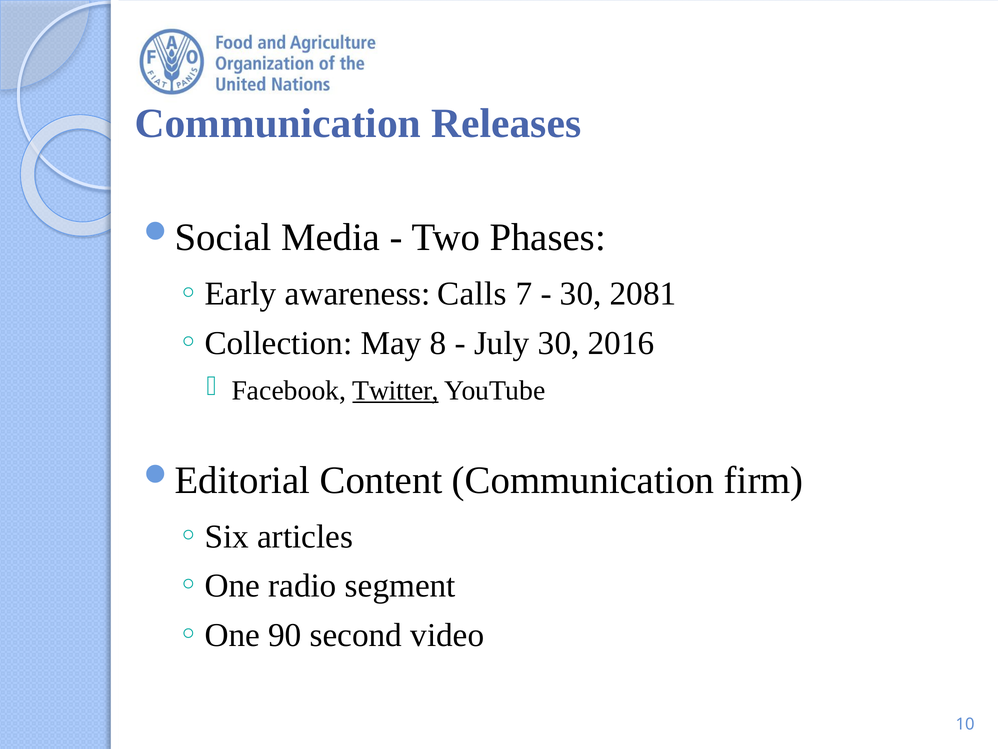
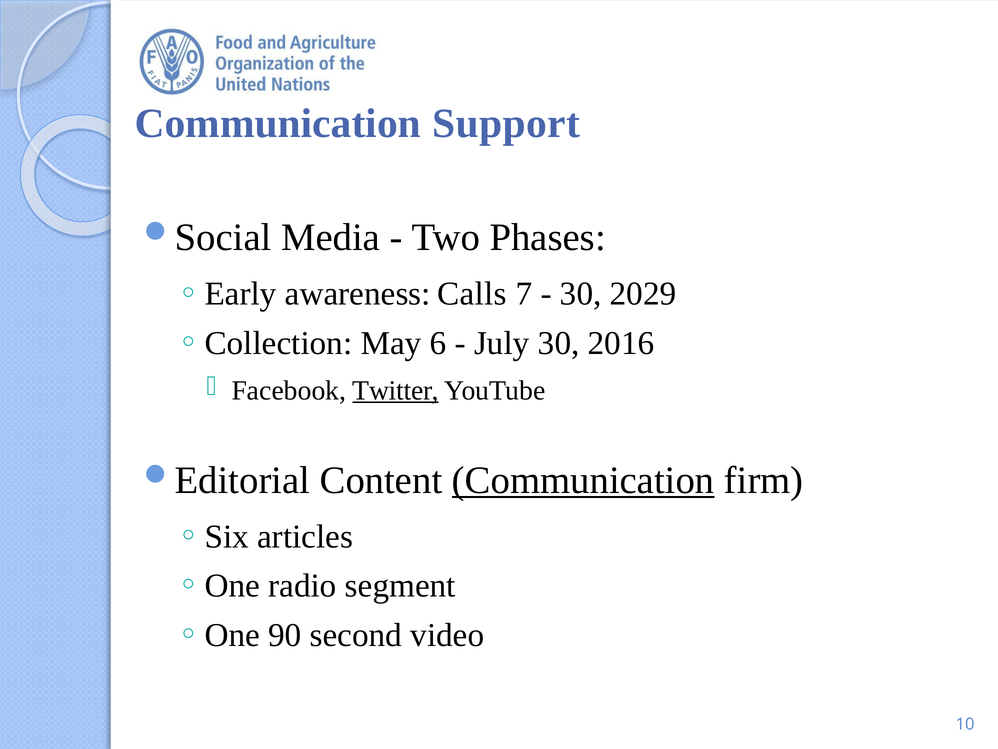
Releases: Releases -> Support
2081: 2081 -> 2029
8: 8 -> 6
Communication at (583, 480) underline: none -> present
